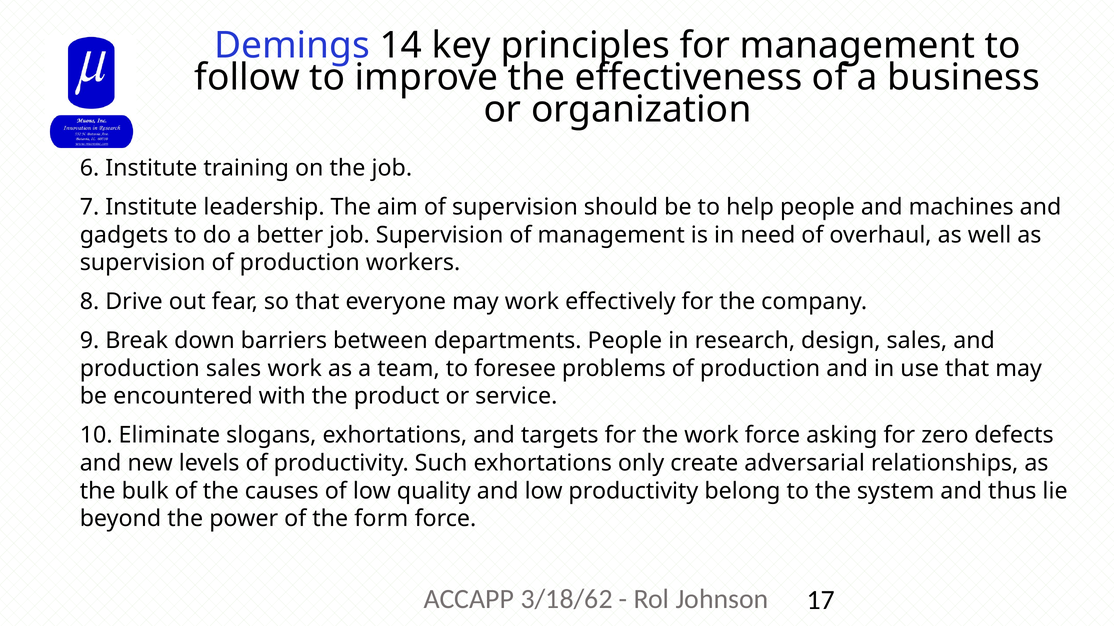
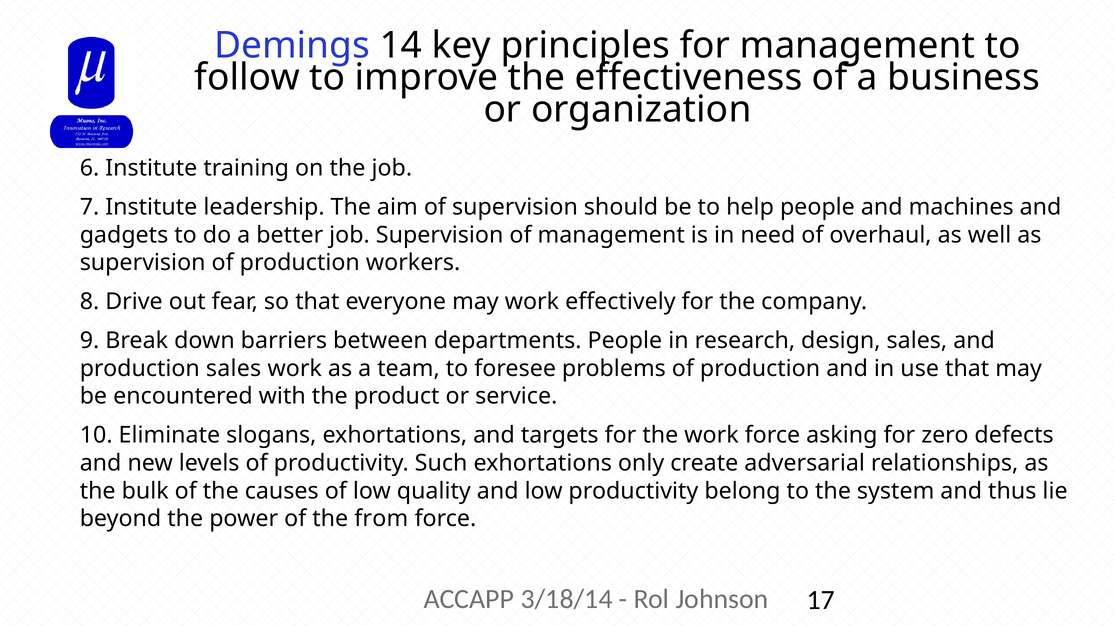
form: form -> from
3/18/62: 3/18/62 -> 3/18/14
